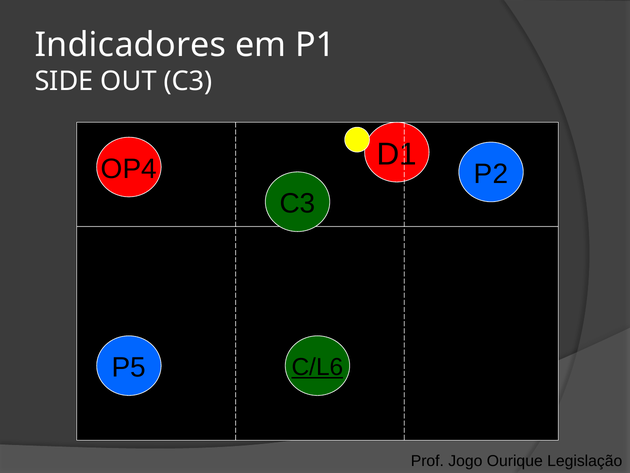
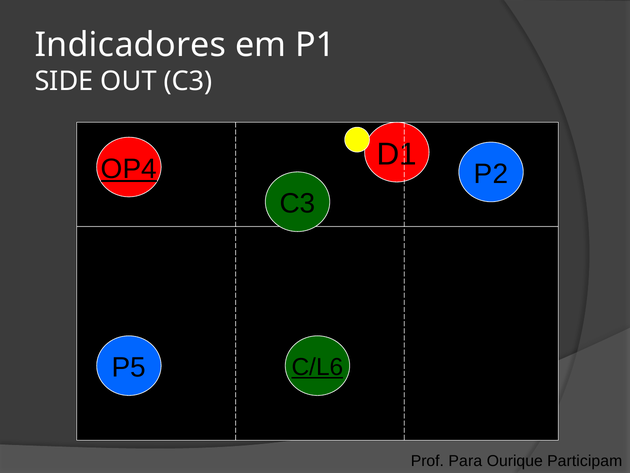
OP4 underline: none -> present
Jogo: Jogo -> Para
Legislação: Legislação -> Participam
